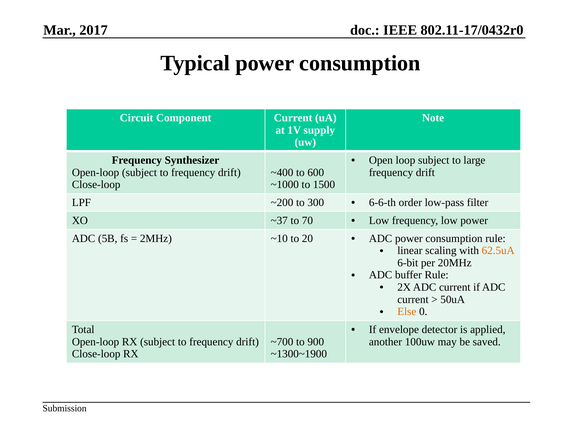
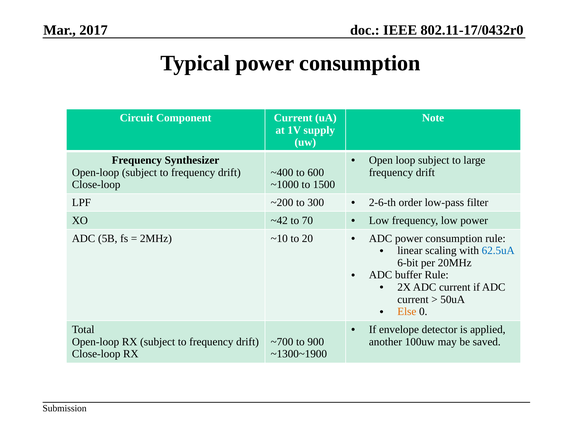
6-6-th: 6-6-th -> 2-6-th
~37: ~37 -> ~42
62.5uA colour: orange -> blue
